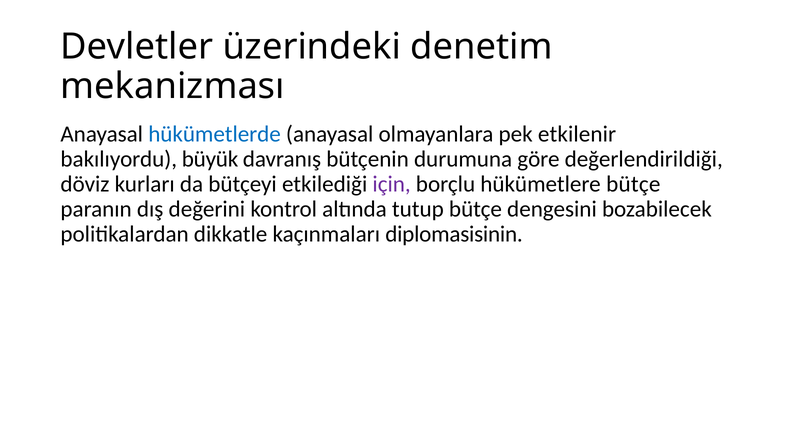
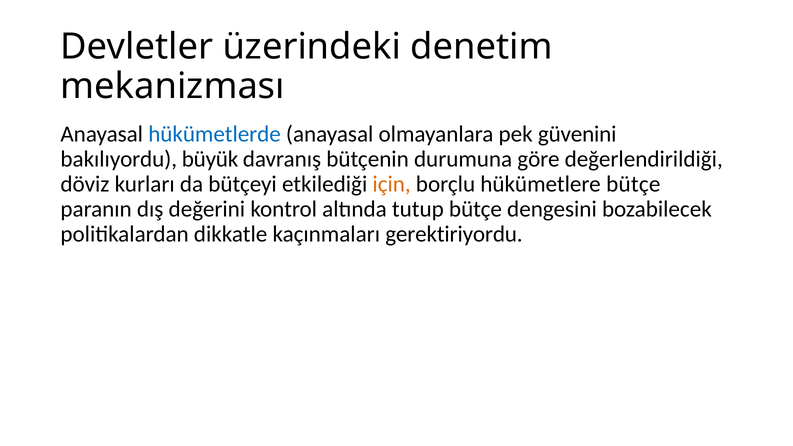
etkilenir: etkilenir -> güvenini
için colour: purple -> orange
diplomasisinin: diplomasisinin -> gerektiriyordu
